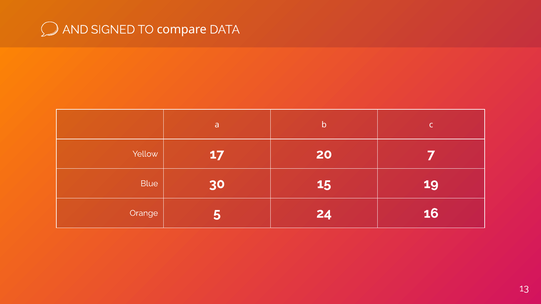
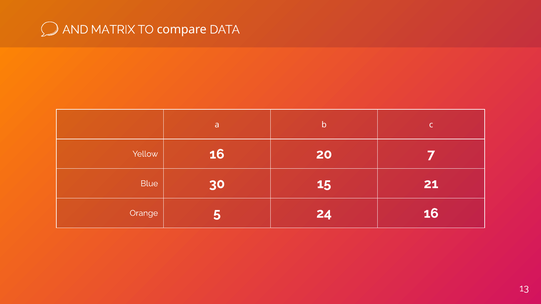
SIGNED: SIGNED -> MATRIX
Yellow 17: 17 -> 16
19: 19 -> 21
